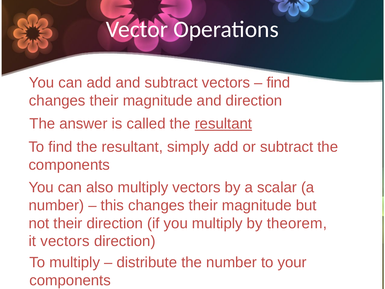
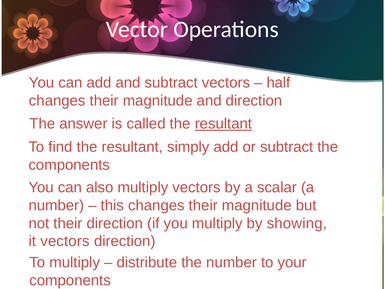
find at (278, 83): find -> half
theorem: theorem -> showing
